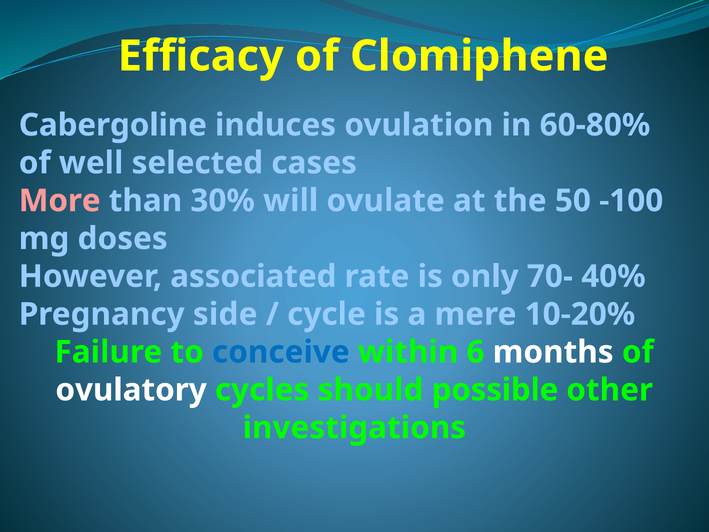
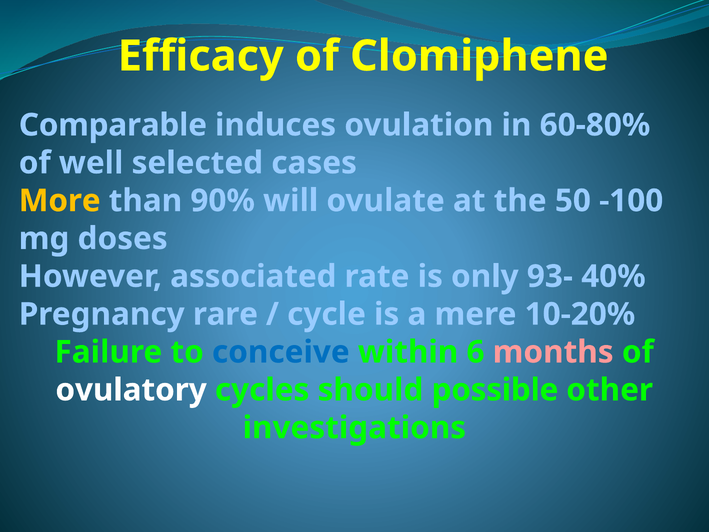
Cabergoline: Cabergoline -> Comparable
More colour: pink -> yellow
30%: 30% -> 90%
70-: 70- -> 93-
side: side -> rare
months colour: white -> pink
